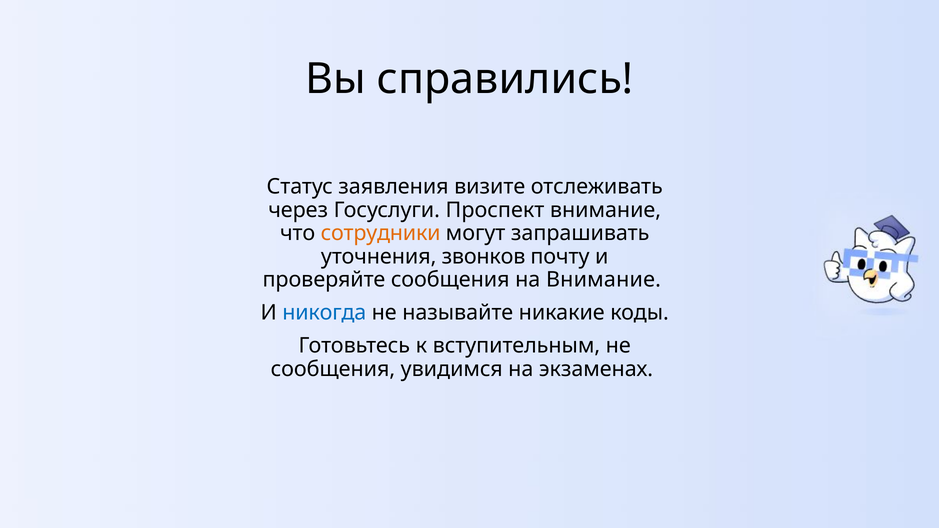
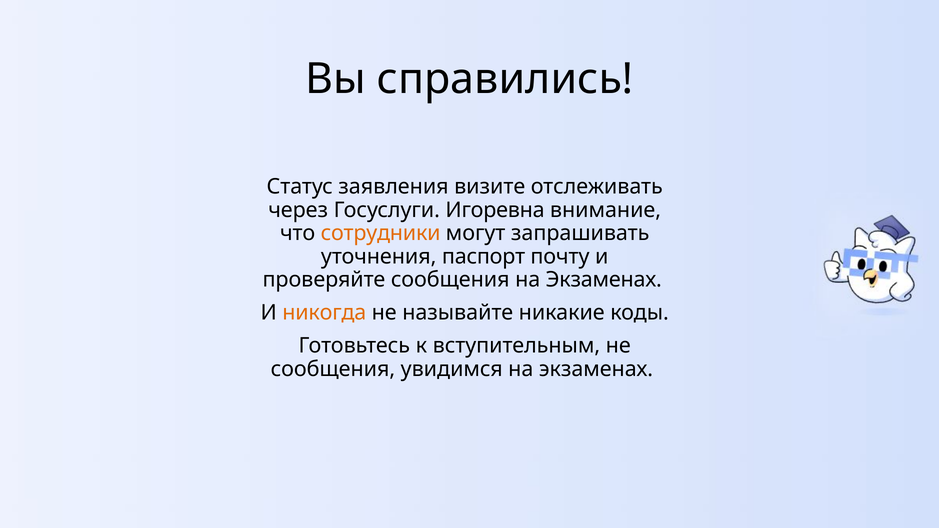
Проспект: Проспект -> Игоревна
звонков: звонков -> паспорт
сообщения на Внимание: Внимание -> Экзаменах
никогда colour: blue -> orange
